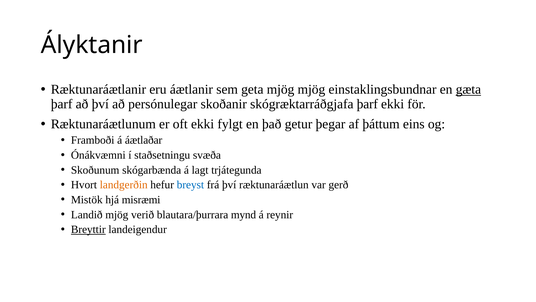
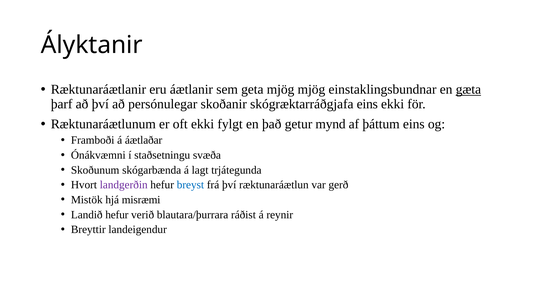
skógræktarráðgjafa þarf: þarf -> eins
þegar: þegar -> mynd
landgerðin colour: orange -> purple
Landið mjög: mjög -> hefur
mynd: mynd -> ráðist
Breyttir underline: present -> none
